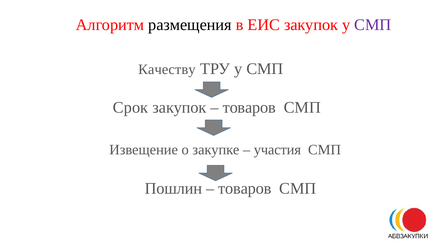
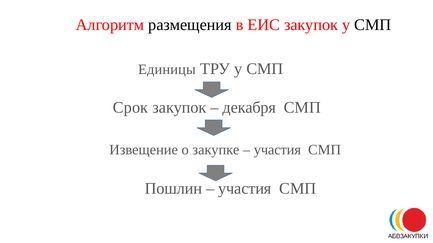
СМП at (373, 25) colour: purple -> black
Качеству: Качеству -> Единицы
товаров at (249, 108): товаров -> декабря
товаров at (245, 189): товаров -> участия
